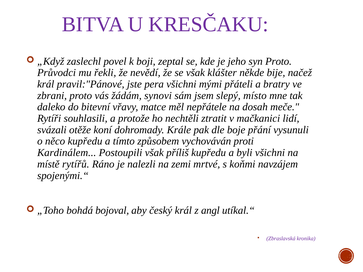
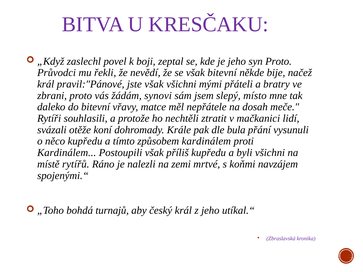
však klášter: klášter -> bitevní
jste pera: pera -> však
boje: boje -> bula
způsobem vychováván: vychováván -> kardinálem
bojoval: bojoval -> turnajů
z angl: angl -> jeho
